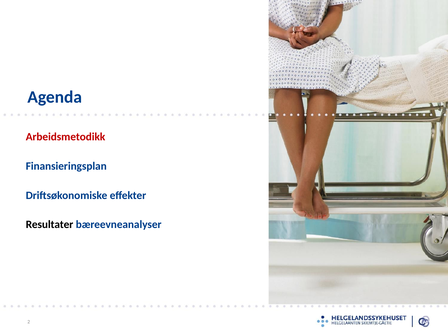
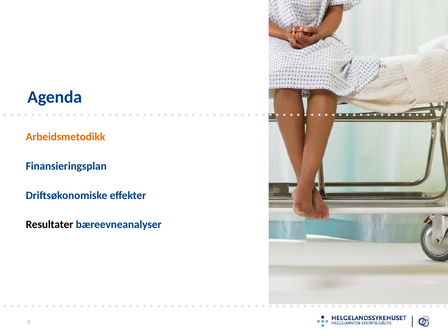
Arbeidsmetodikk colour: red -> orange
